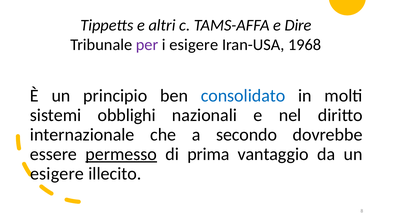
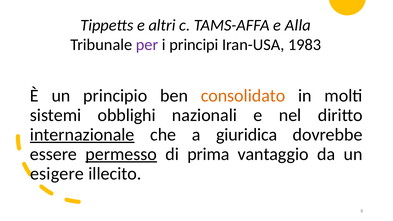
Dire: Dire -> Alla
i esigere: esigere -> principi
1968: 1968 -> 1983
consolidato colour: blue -> orange
internazionale underline: none -> present
secondo: secondo -> giuridica
